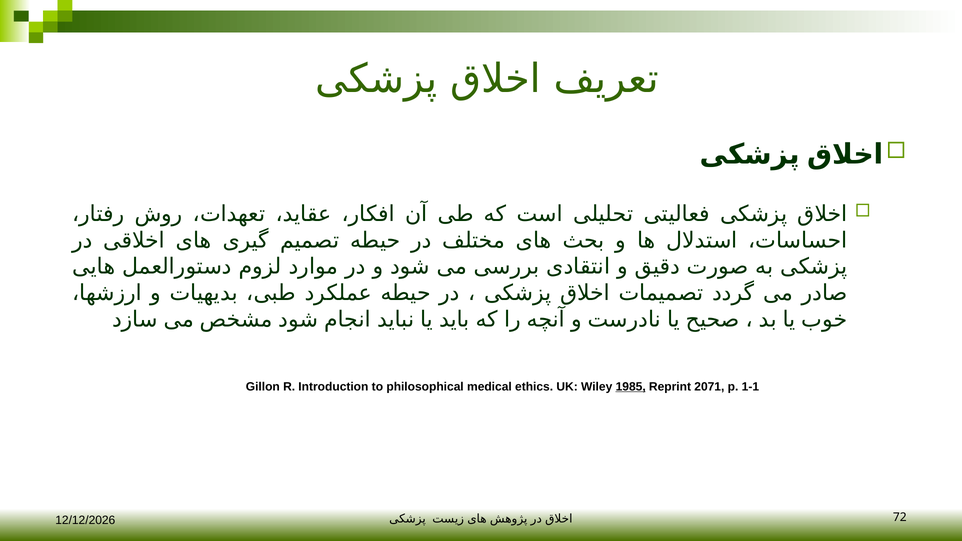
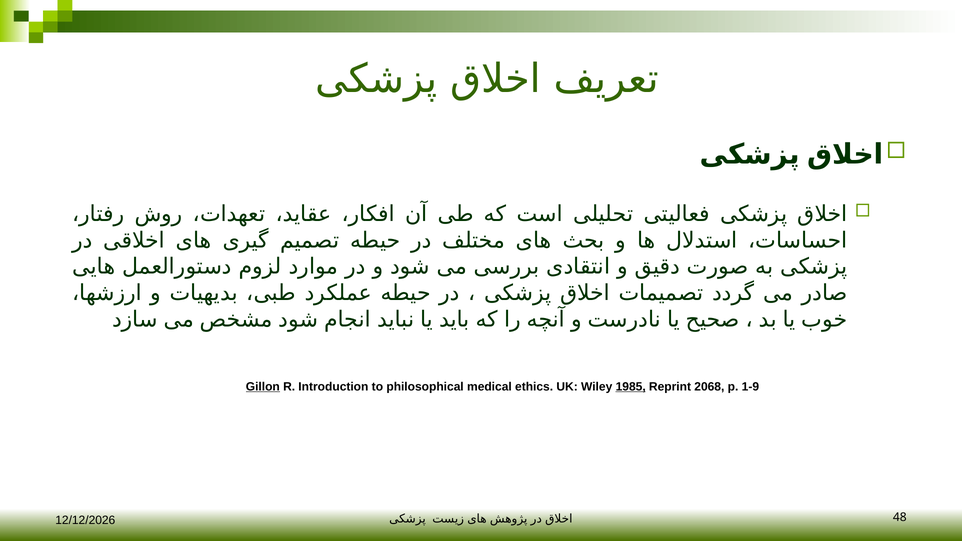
Gillon underline: none -> present
2071: 2071 -> 2068
1-1: 1-1 -> 1-9
72: 72 -> 48
